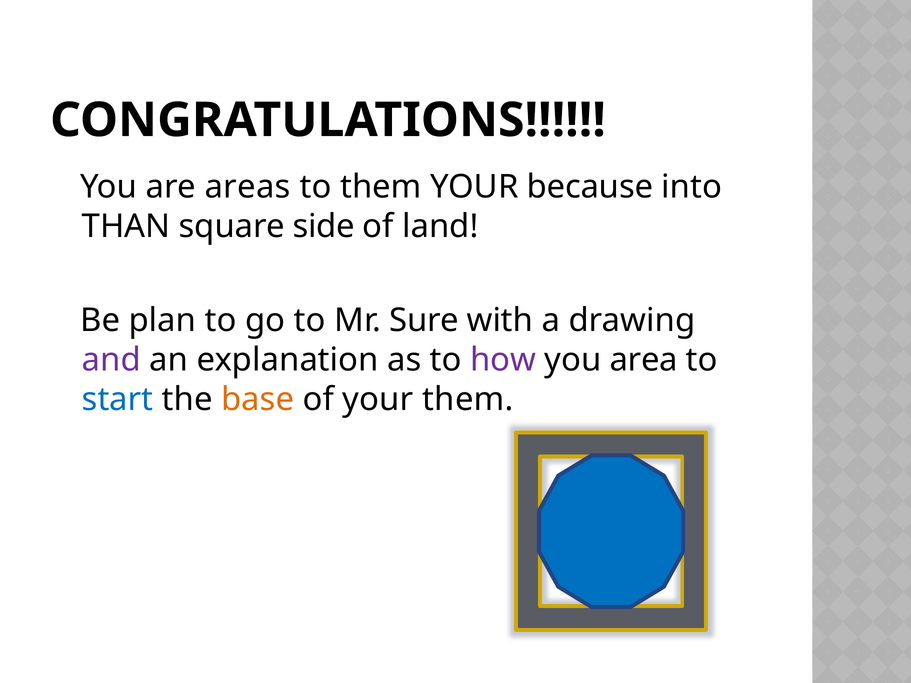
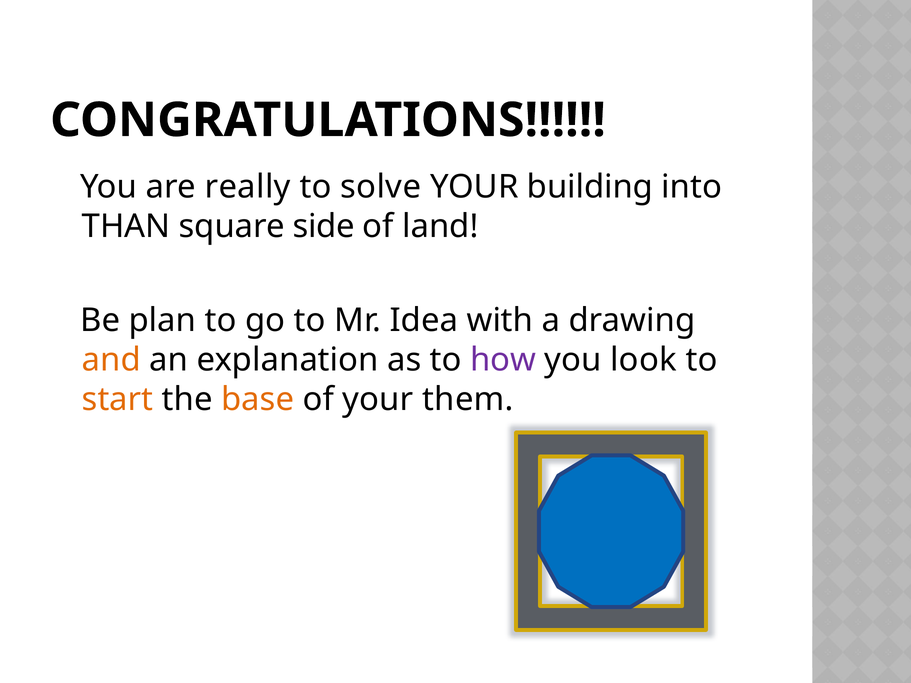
areas: areas -> really
to them: them -> solve
because: because -> building
Sure: Sure -> Idea
and colour: purple -> orange
area: area -> look
start colour: blue -> orange
